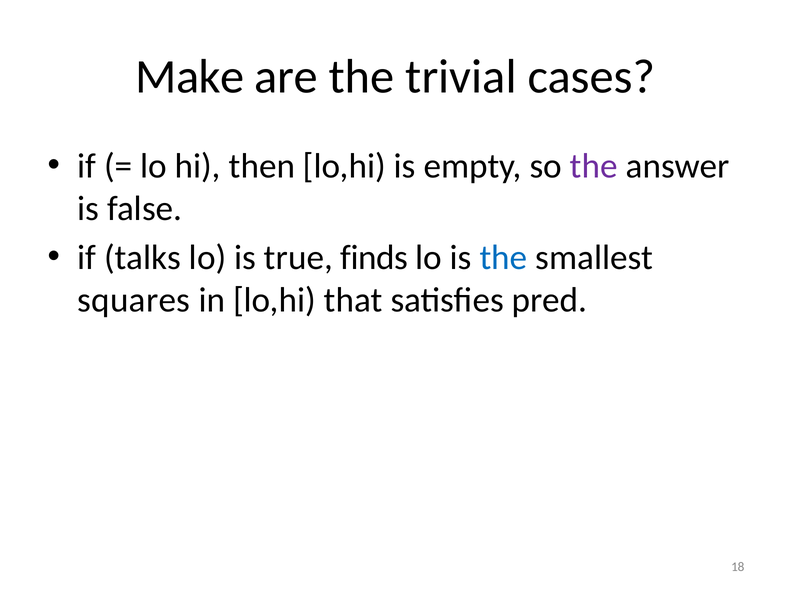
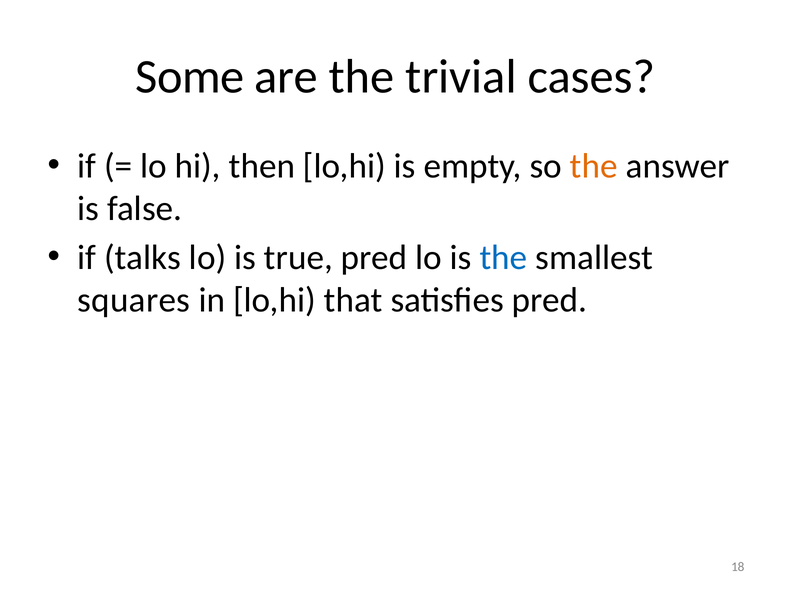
Make: Make -> Some
the at (594, 166) colour: purple -> orange
true finds: finds -> pred
